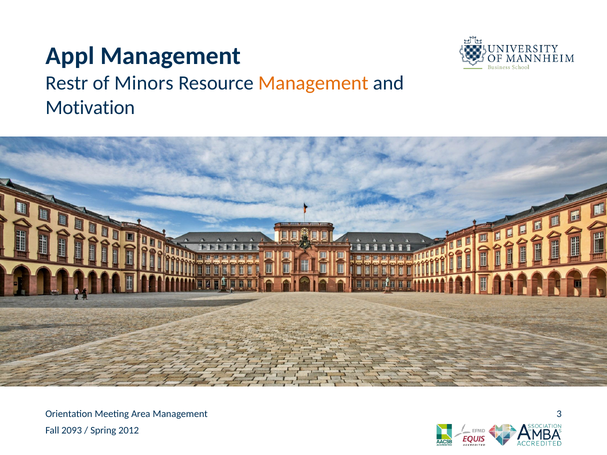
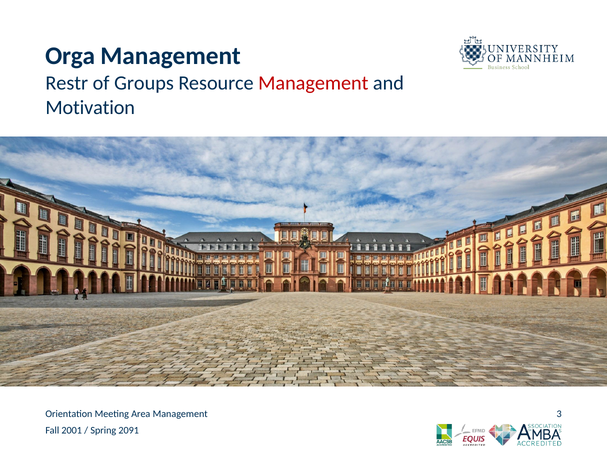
Appl: Appl -> Orga
Minors: Minors -> Groups
Management at (313, 83) colour: orange -> red
2093: 2093 -> 2001
2012: 2012 -> 2091
